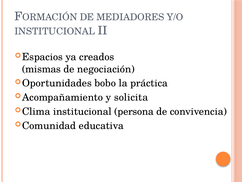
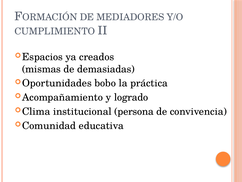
INSTITUCIONAL at (55, 31): INSTITUCIONAL -> CUMPLIMIENTO
negociación: negociación -> demasiadas
solicita: solicita -> logrado
